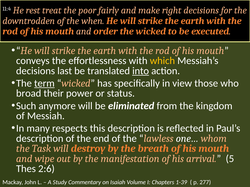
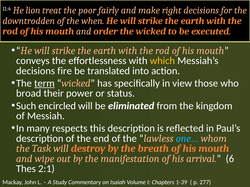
rest: rest -> lion
last: last -> fire
into underline: present -> none
anymore: anymore -> encircled
one… colour: white -> light blue
5: 5 -> 6
2:6: 2:6 -> 2:1
